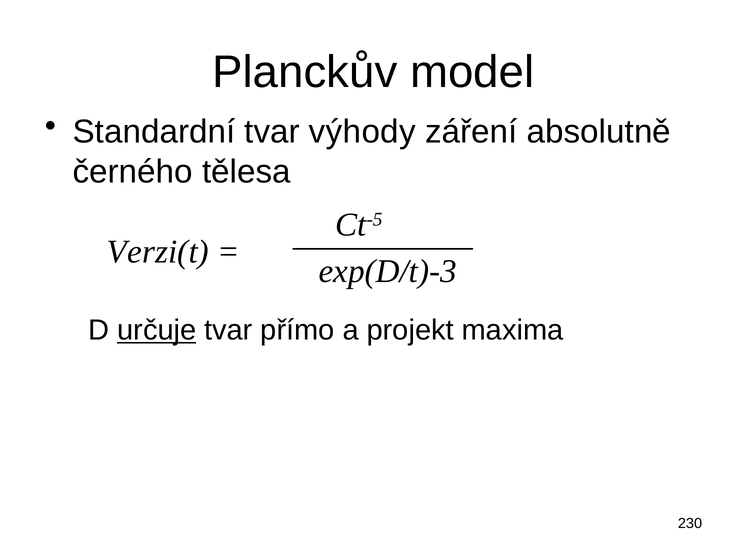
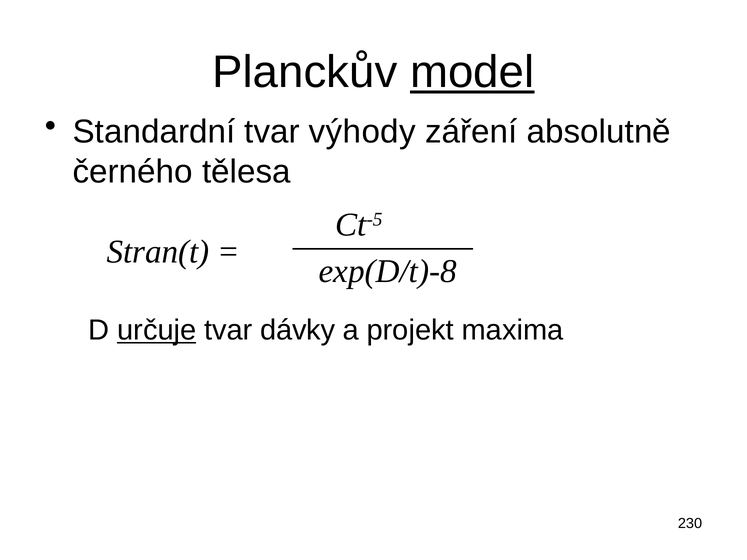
model underline: none -> present
Verzi(t: Verzi(t -> Stran(t
exp(D/t)-3: exp(D/t)-3 -> exp(D/t)-8
přímo: přímo -> dávky
